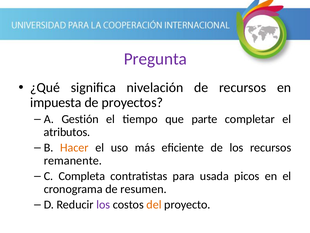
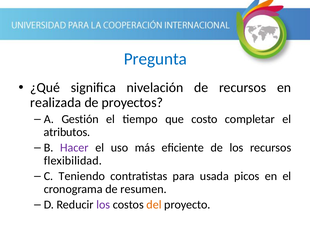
Pregunta colour: purple -> blue
impuesta: impuesta -> realizada
parte: parte -> costo
Hacer colour: orange -> purple
remanente: remanente -> flexibilidad
Completa: Completa -> Teniendo
